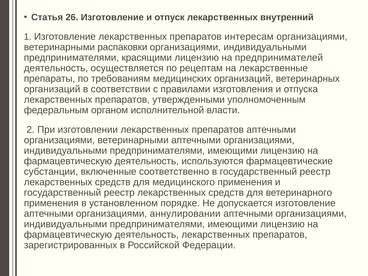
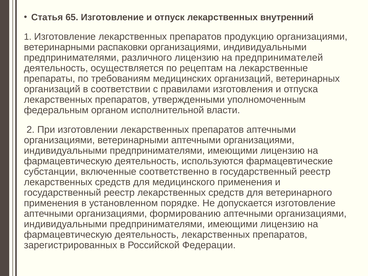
26: 26 -> 65
интересам: интересам -> продукцию
красящими: красящими -> различного
аннулировании: аннулировании -> формированию
